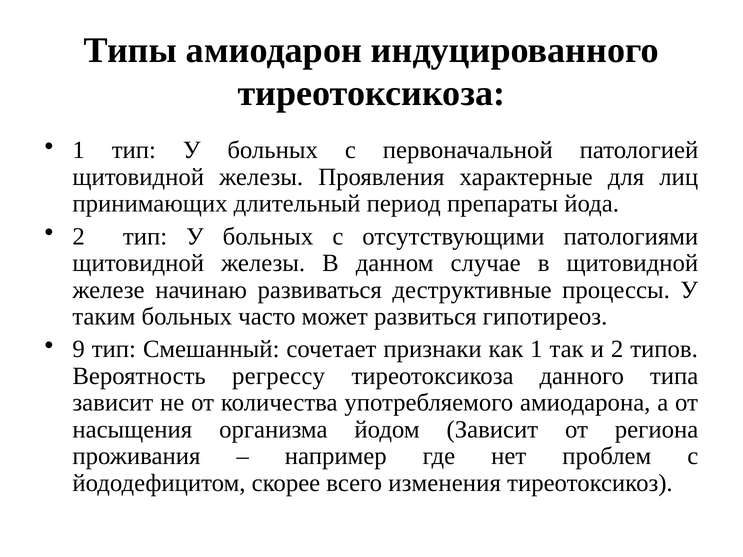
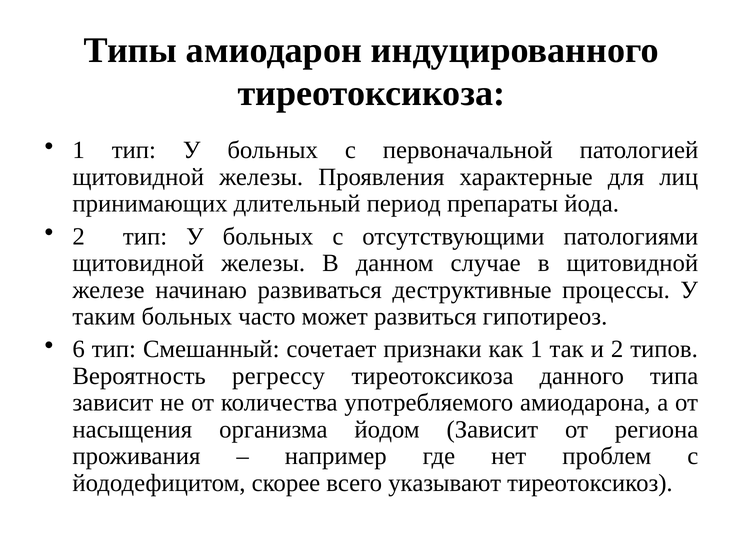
9: 9 -> 6
изменения: изменения -> указывают
